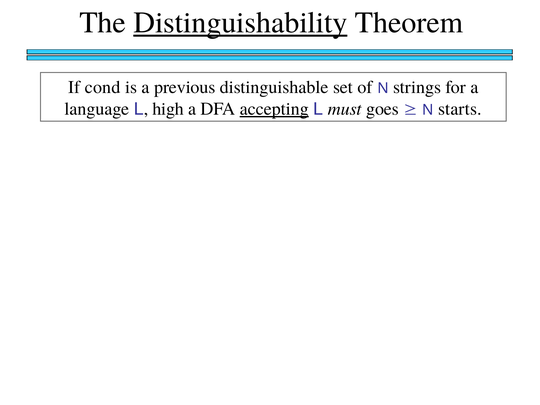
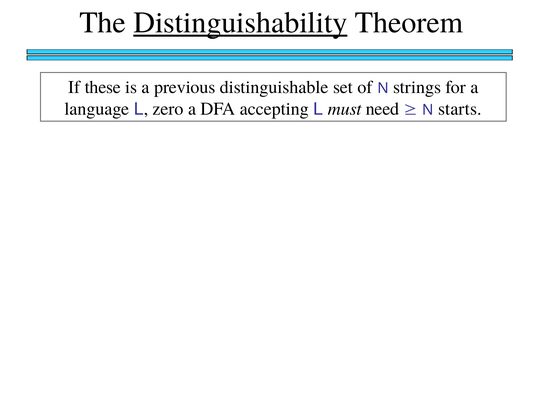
cond: cond -> these
high: high -> zero
accepting underline: present -> none
goes: goes -> need
